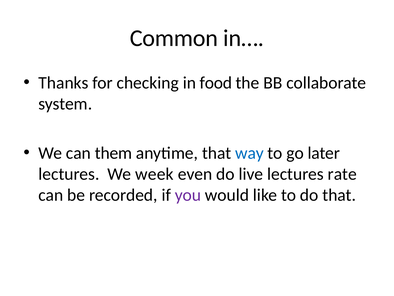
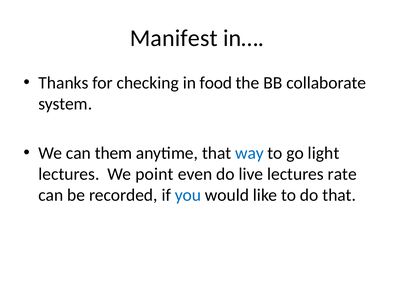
Common: Common -> Manifest
later: later -> light
week: week -> point
you colour: purple -> blue
